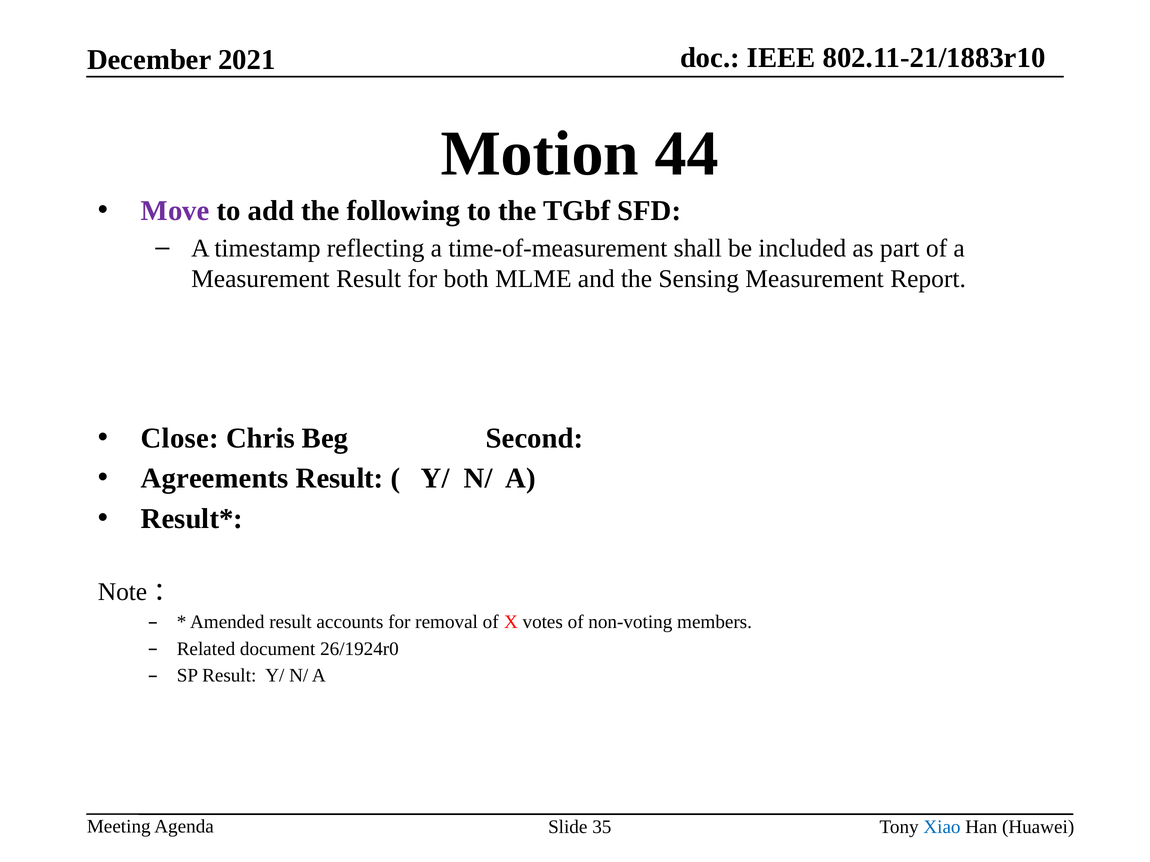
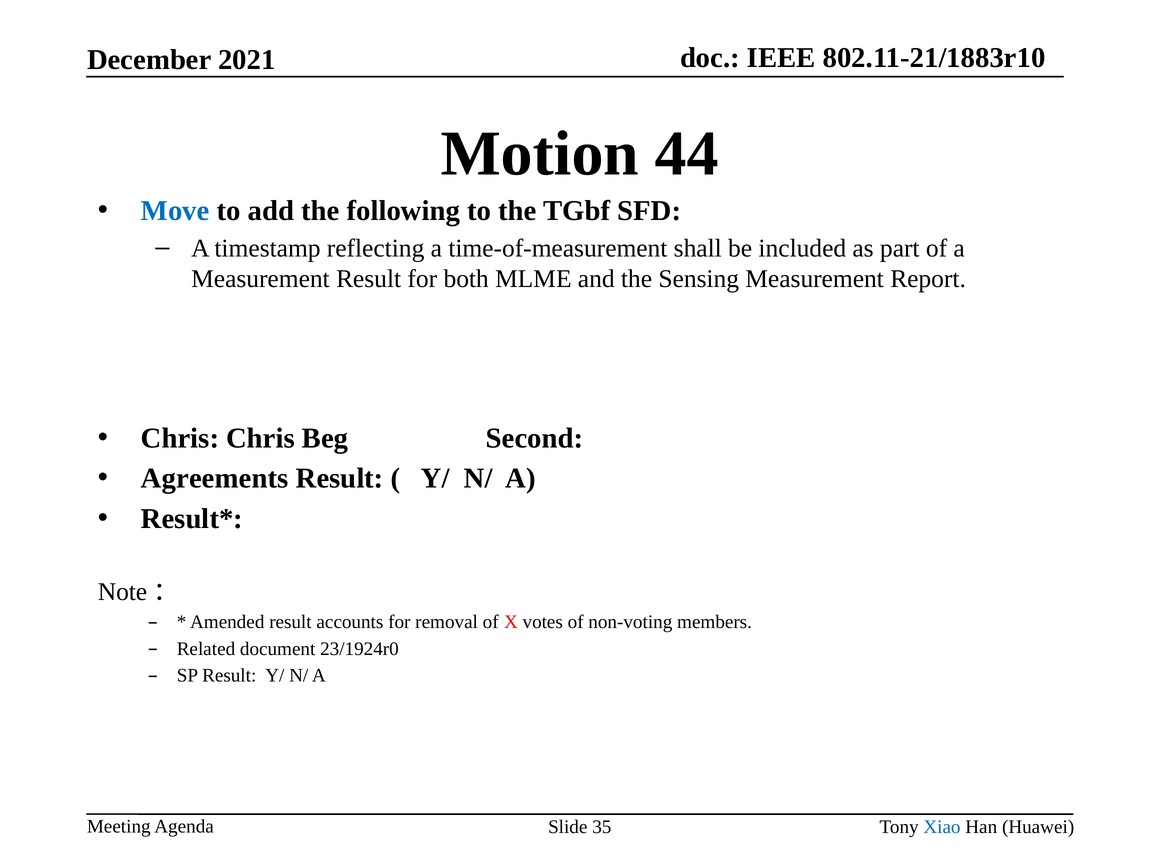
Move colour: purple -> blue
Close at (180, 438): Close -> Chris
26/1924r0: 26/1924r0 -> 23/1924r0
